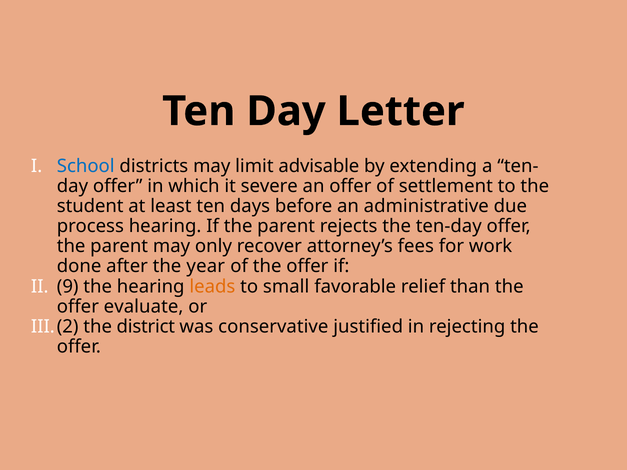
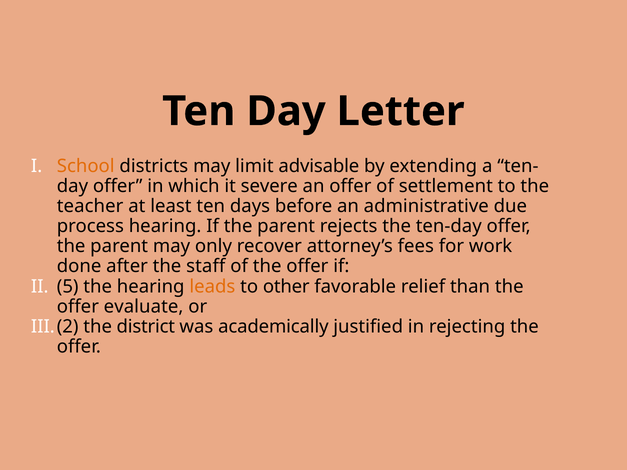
School colour: blue -> orange
student: student -> teacher
year: year -> staff
9: 9 -> 5
small: small -> other
conservative: conservative -> academically
